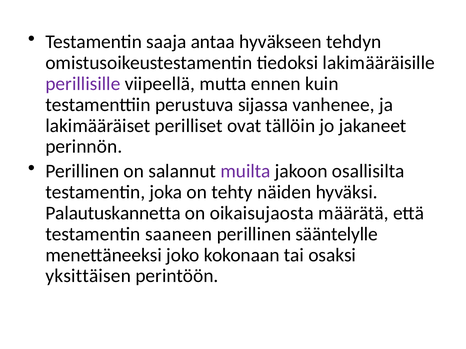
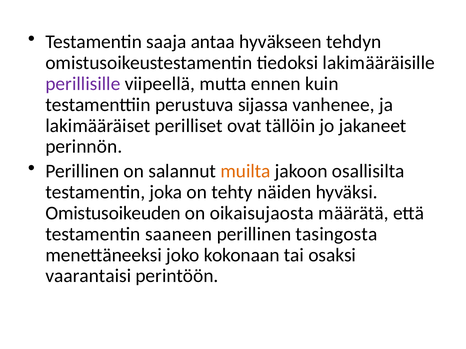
muilta colour: purple -> orange
Palautuskannetta: Palautuskannetta -> Omistusoikeuden
sääntelylle: sääntelylle -> tasingosta
yksittäisen: yksittäisen -> vaarantaisi
